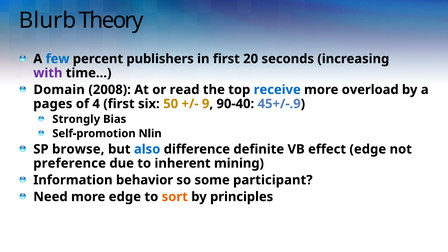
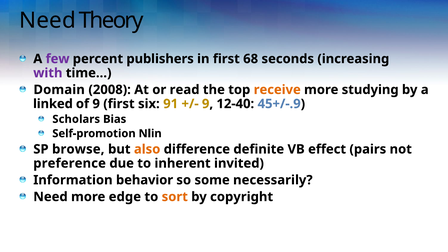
Blurb at (48, 20): Blurb -> Need
few colour: blue -> purple
20: 20 -> 68
receive colour: blue -> orange
overload: overload -> studying
pages: pages -> linked
of 4: 4 -> 9
50: 50 -> 91
90-40: 90-40 -> 12-40
Strongly: Strongly -> Scholars
also colour: blue -> orange
effect edge: edge -> pairs
mining: mining -> invited
participant: participant -> necessarily
principles: principles -> copyright
